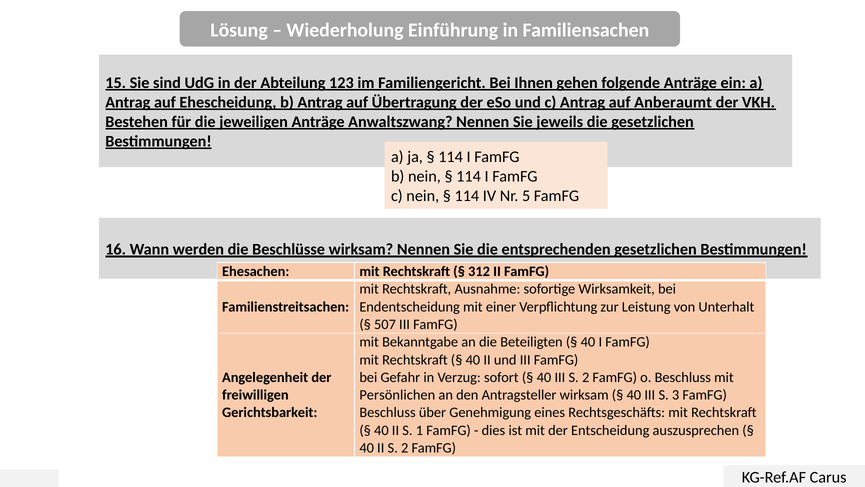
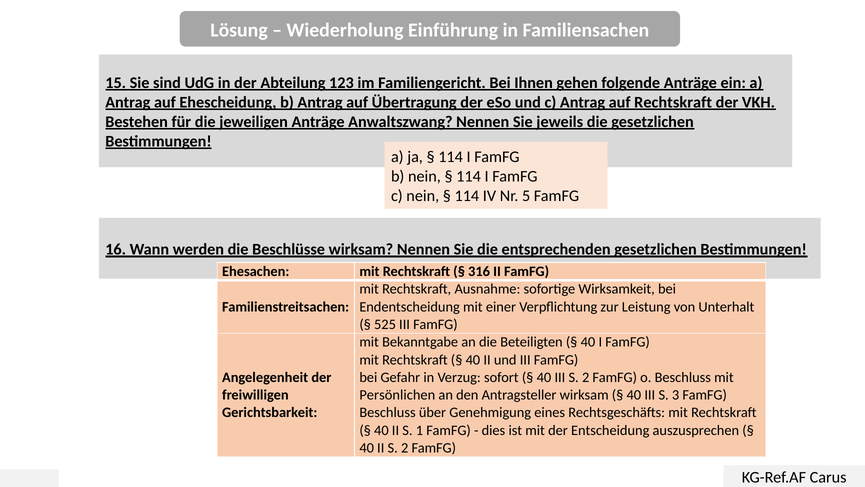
auf Anberaumt: Anberaumt -> Rechtskraft
312: 312 -> 316
507: 507 -> 525
